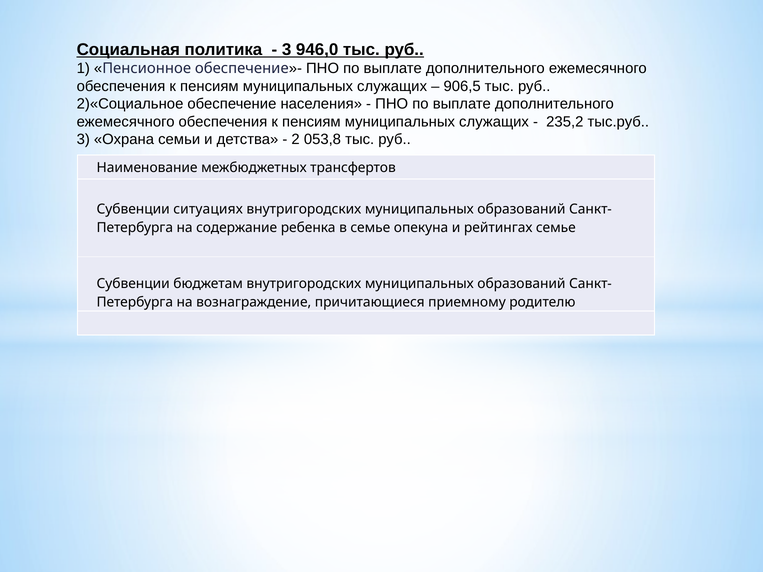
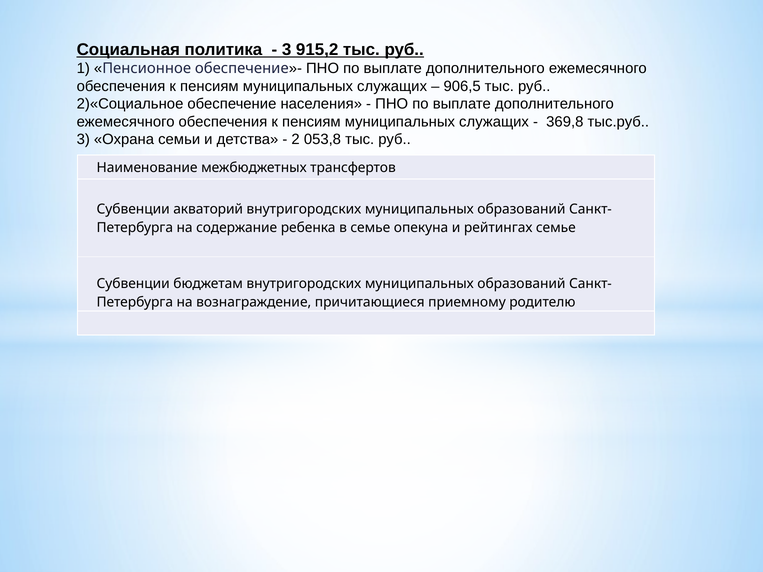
946,0: 946,0 -> 915,2
235,2: 235,2 -> 369,8
ситуациях: ситуациях -> акваторий
